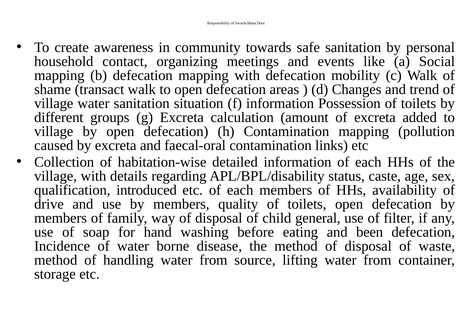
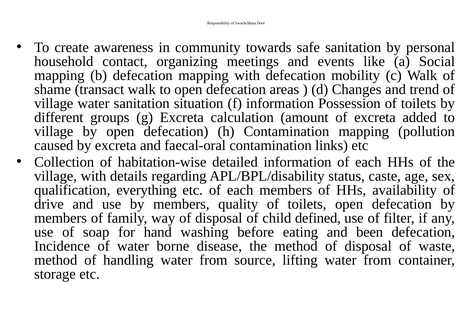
introduced: introduced -> everything
general: general -> defined
